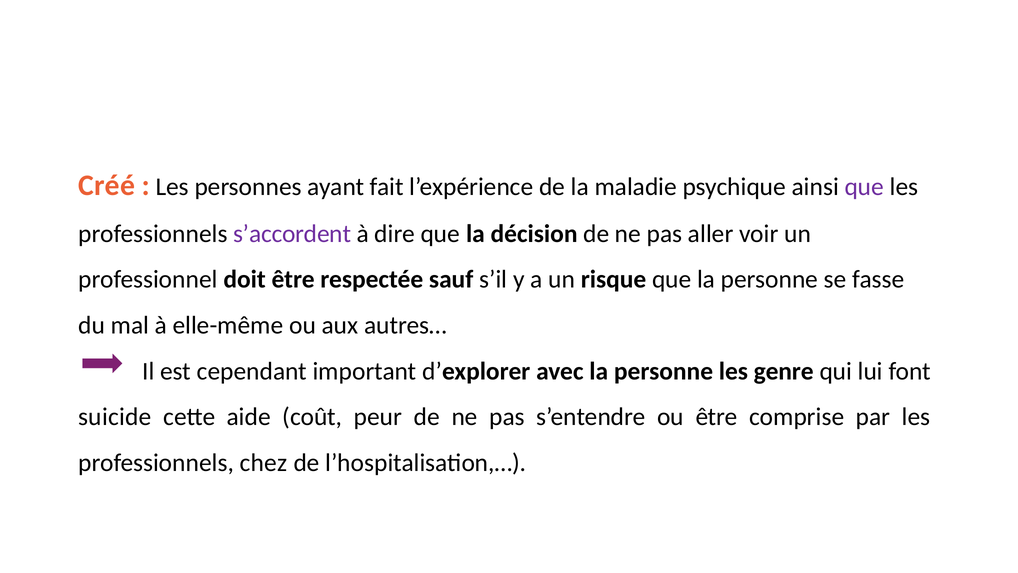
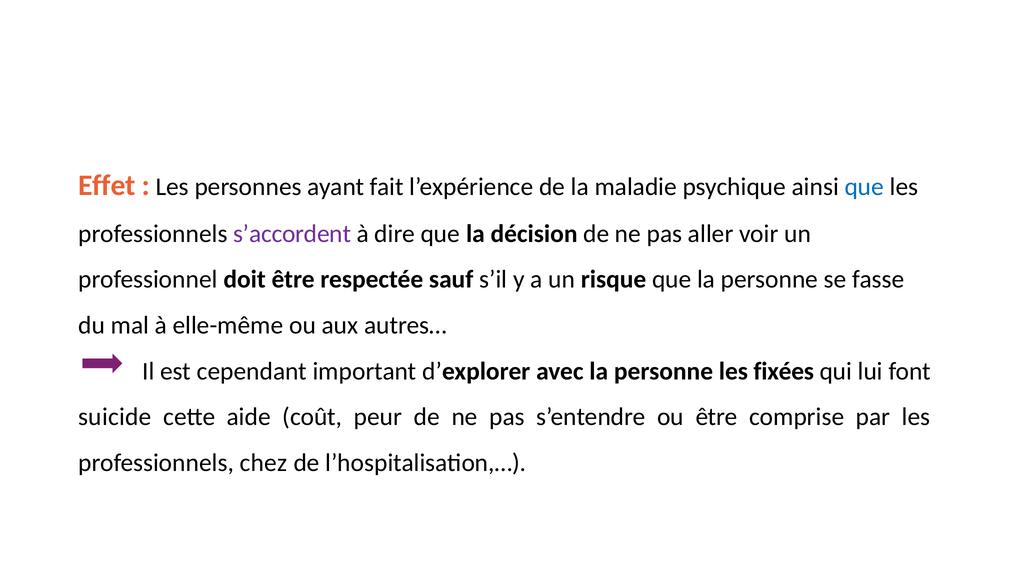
Créé: Créé -> Effet
que at (864, 187) colour: purple -> blue
genre: genre -> fixées
